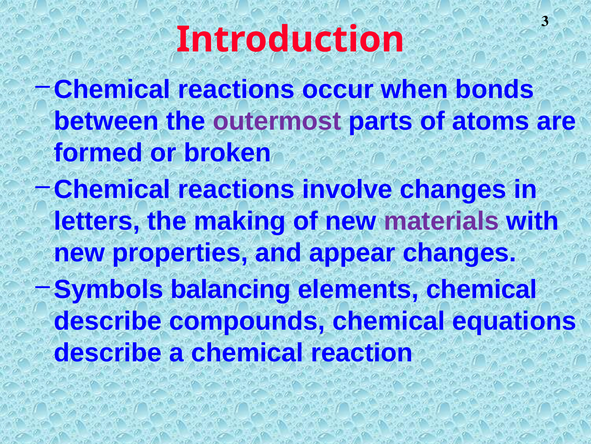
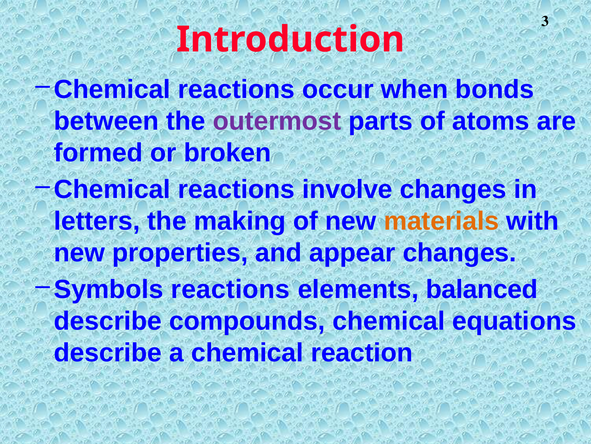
materials colour: purple -> orange
Symbols balancing: balancing -> reactions
elements chemical: chemical -> balanced
